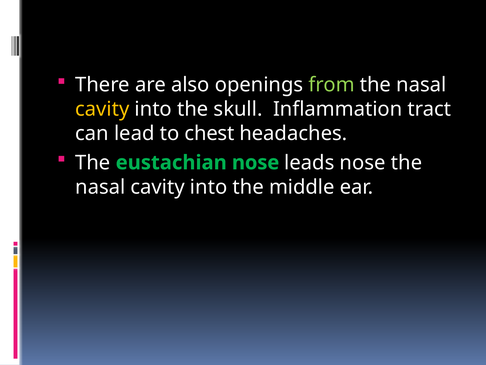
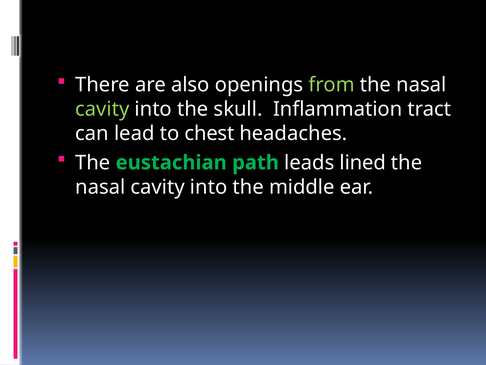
cavity at (102, 109) colour: yellow -> light green
eustachian nose: nose -> path
leads nose: nose -> lined
